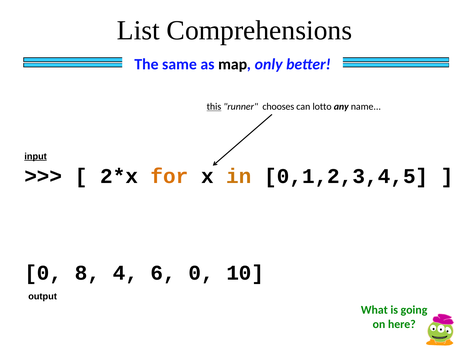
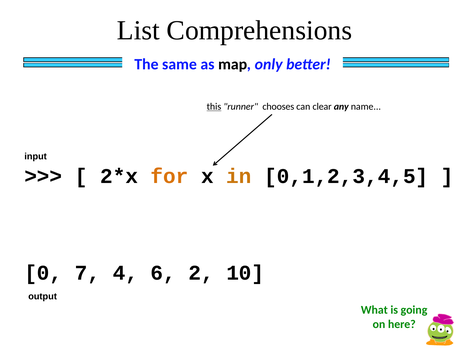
lotto: lotto -> clear
input underline: present -> none
8: 8 -> 7
6 0: 0 -> 2
